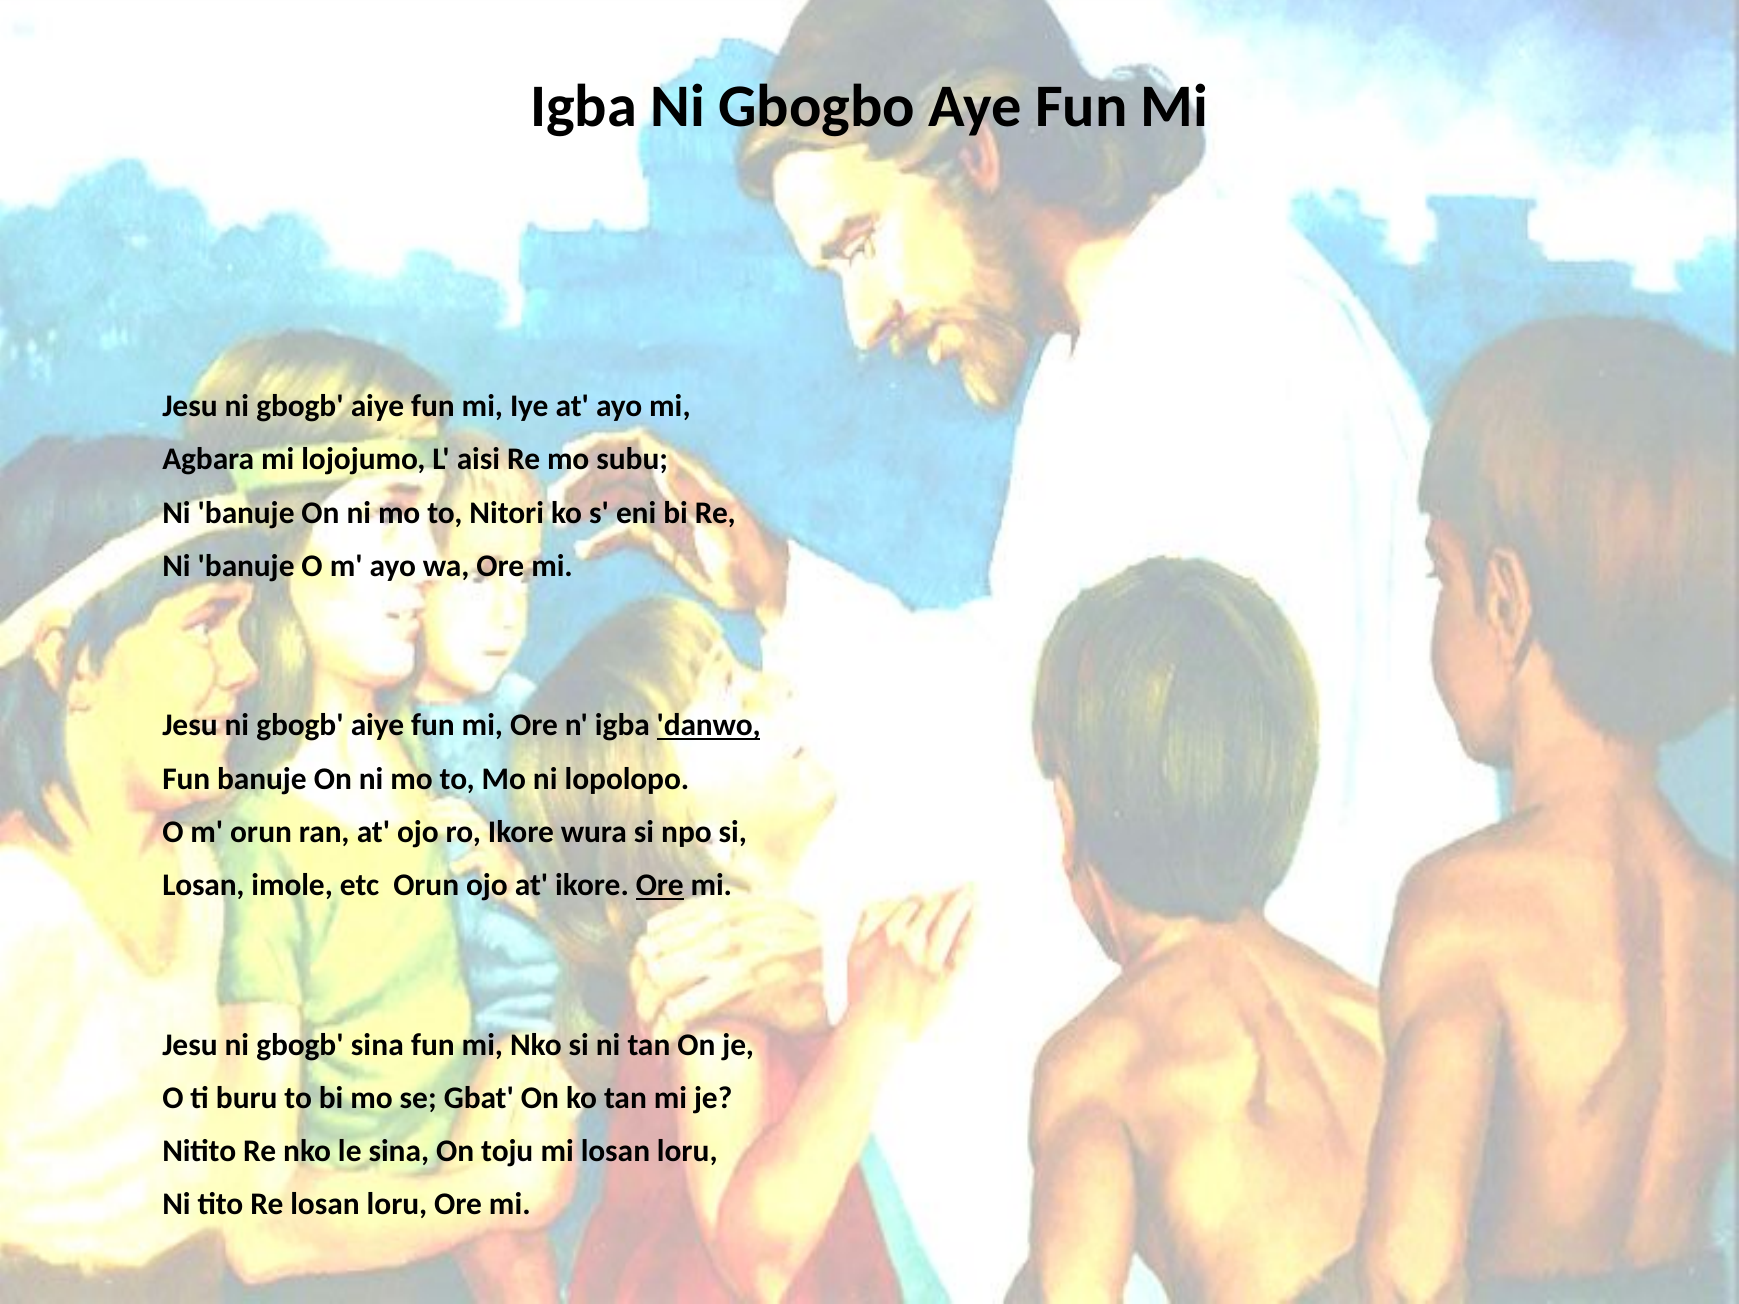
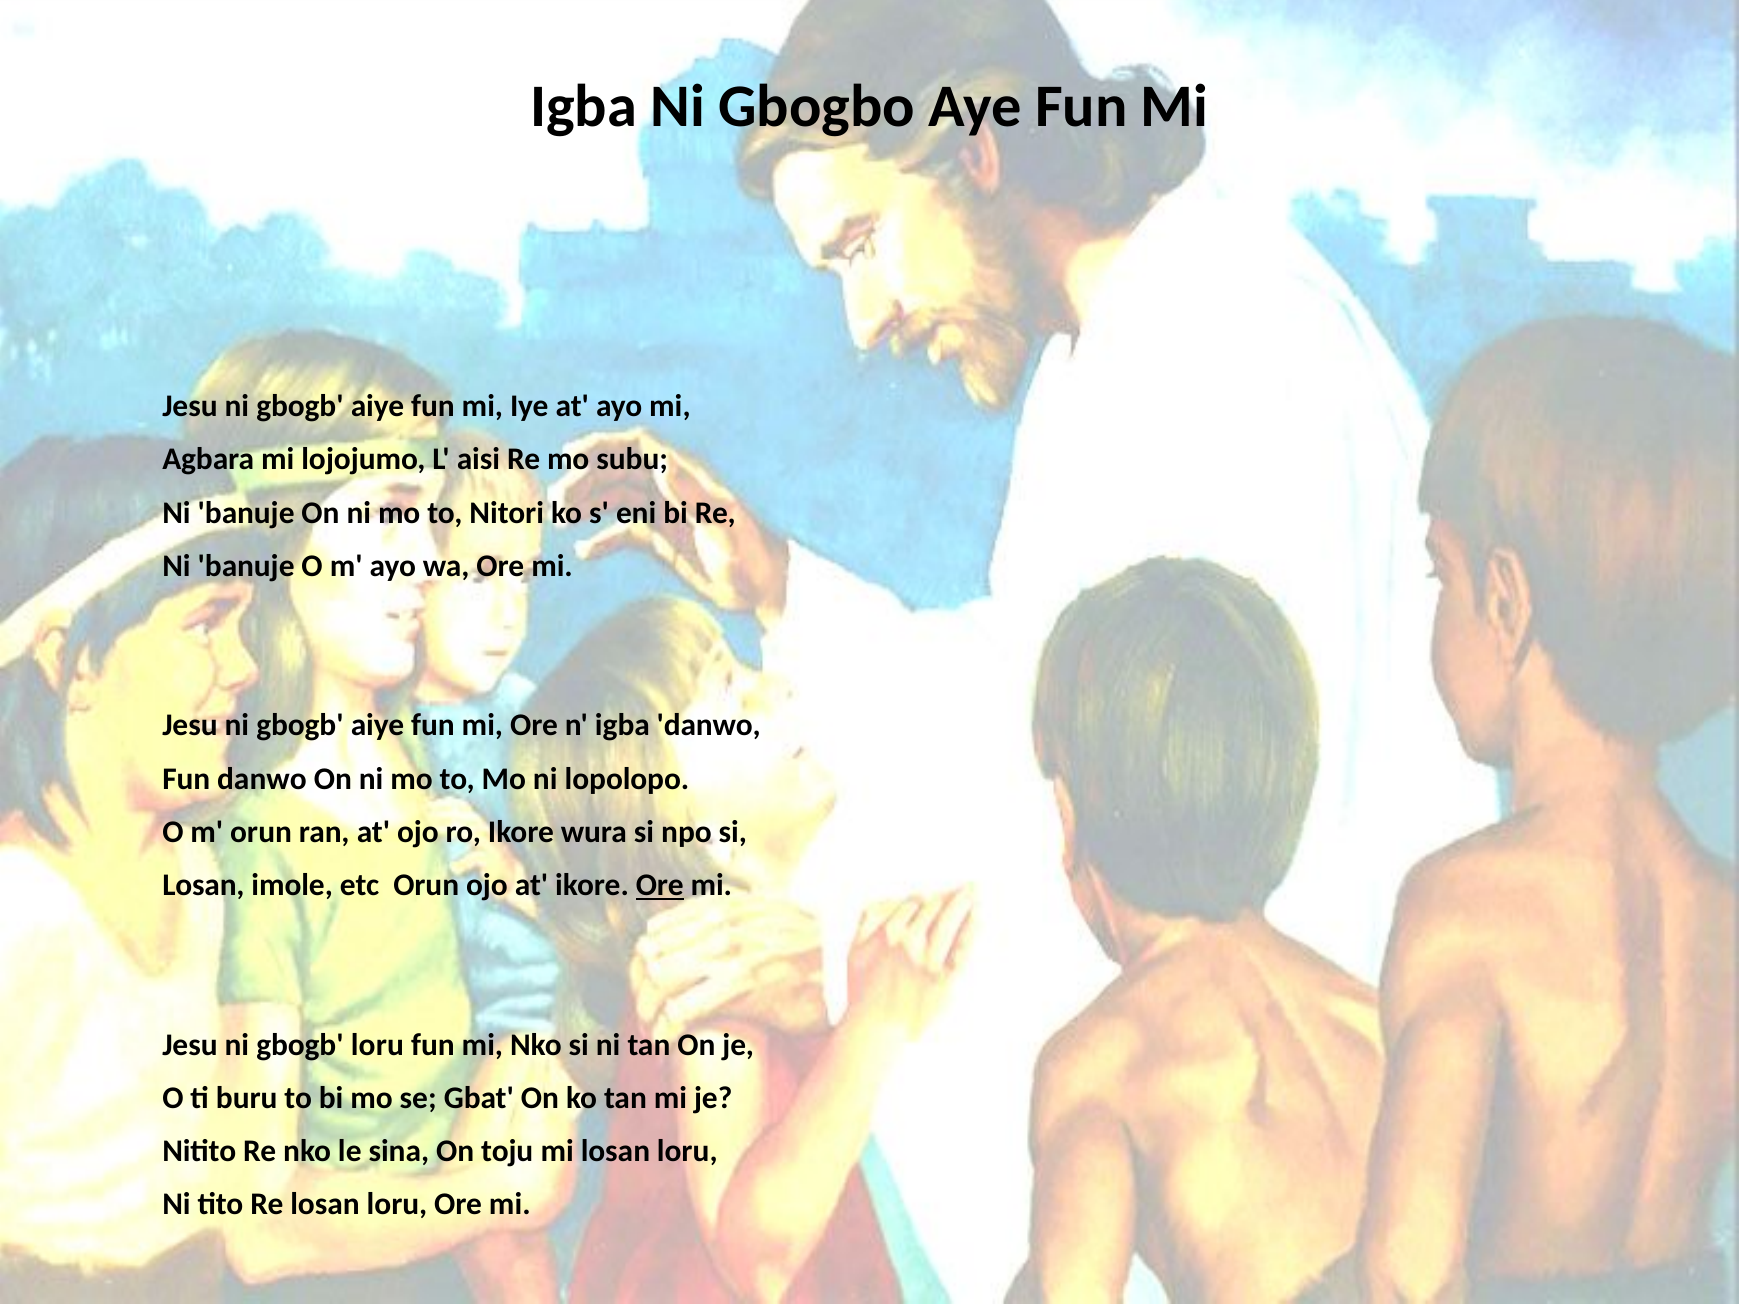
danwo at (709, 726) underline: present -> none
Fun banuje: banuje -> danwo
gbogb sina: sina -> loru
